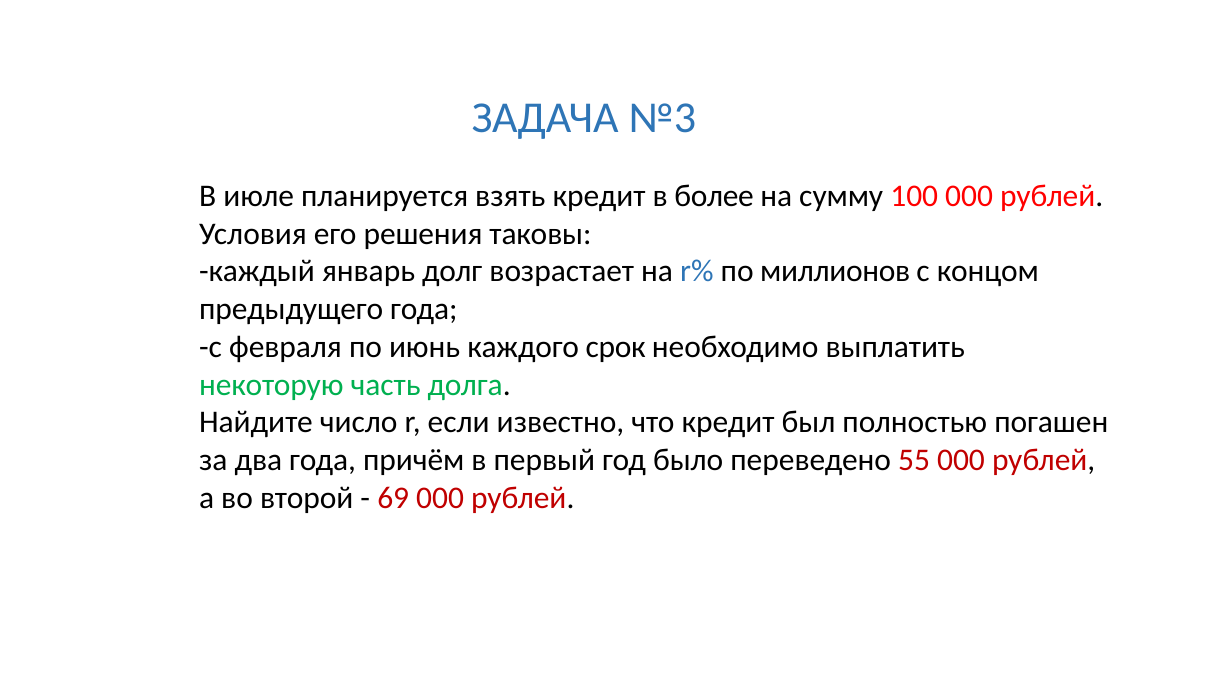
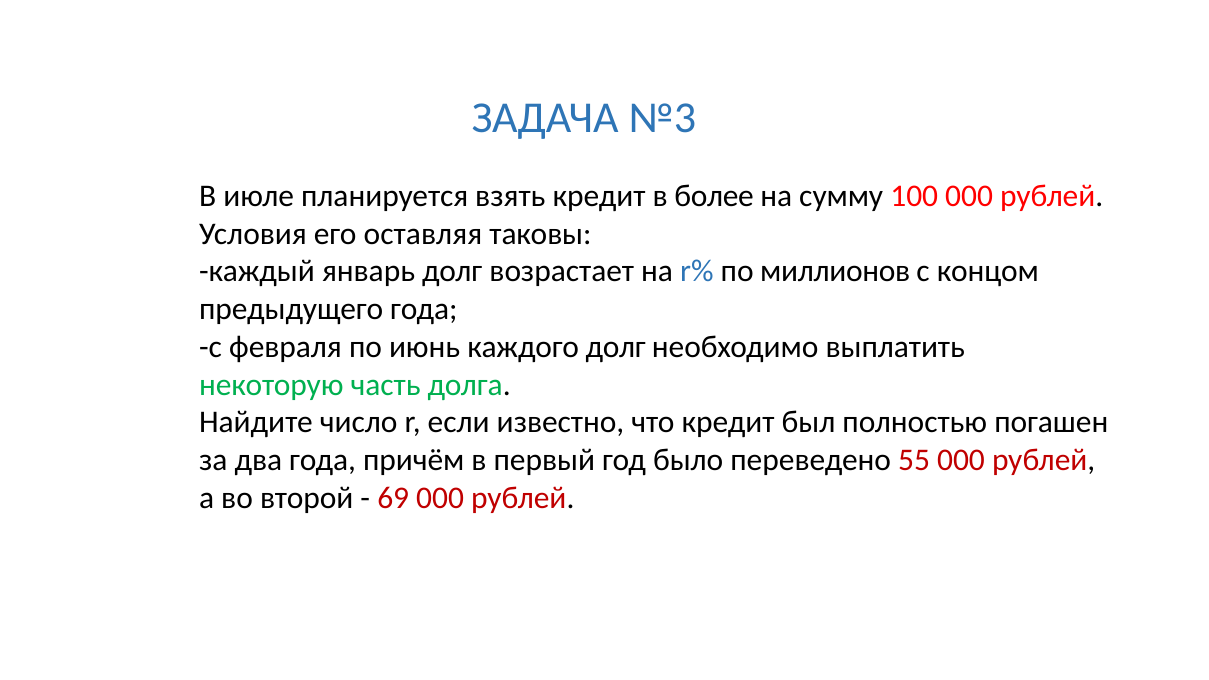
решения: решения -> оставляя
каждого срок: срок -> долг
